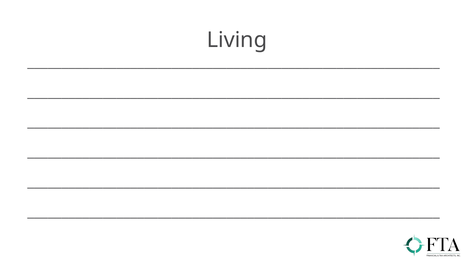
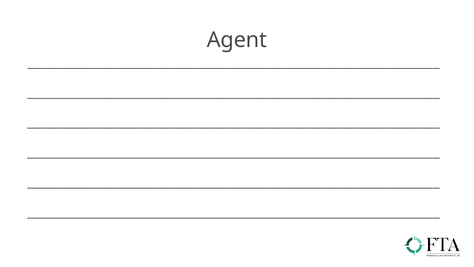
Living: Living -> Agent
